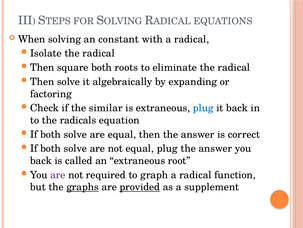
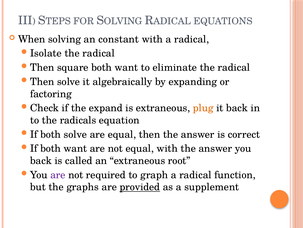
square both roots: roots -> want
similar: similar -> expand
plug at (203, 108) colour: blue -> orange
solve at (75, 148): solve -> want
equal plug: plug -> with
graphs underline: present -> none
